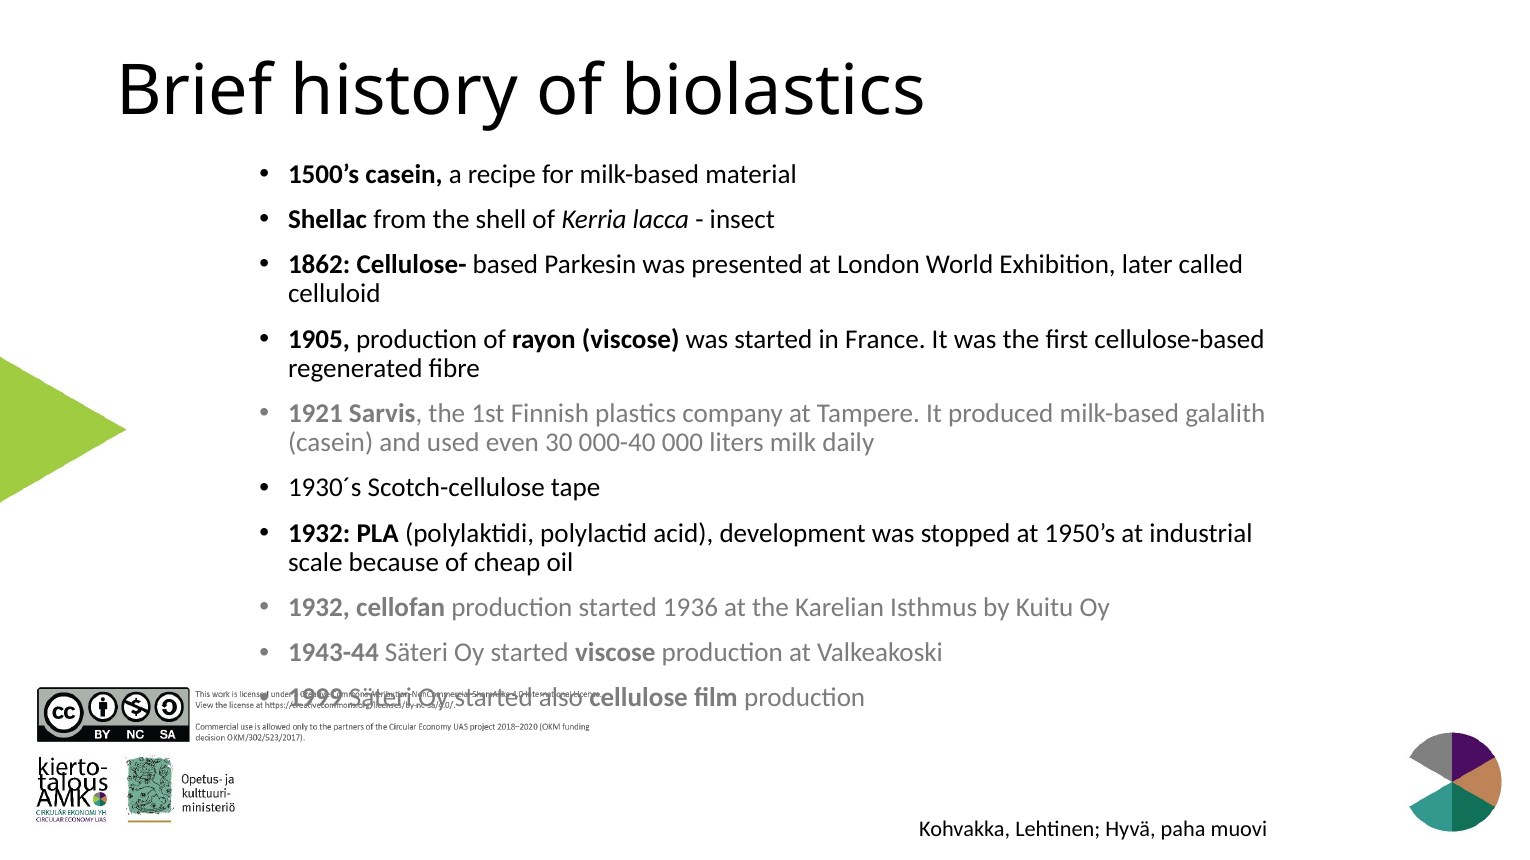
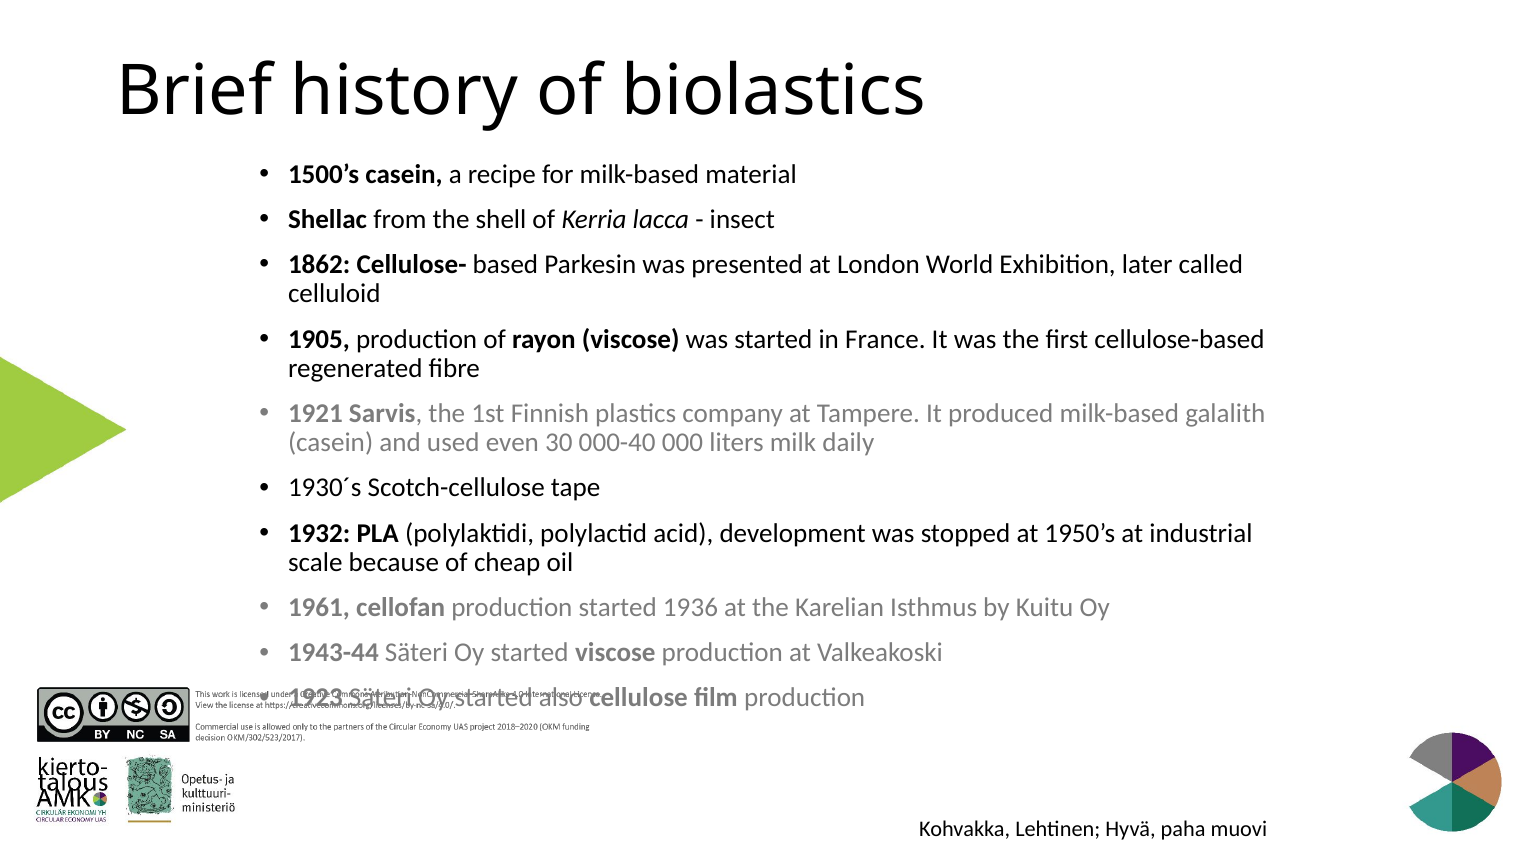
1932 at (319, 608): 1932 -> 1961
1999: 1999 -> 1923
